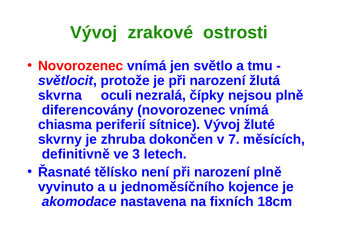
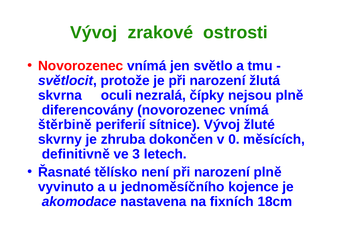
chiasma: chiasma -> štěrbině
7: 7 -> 0
